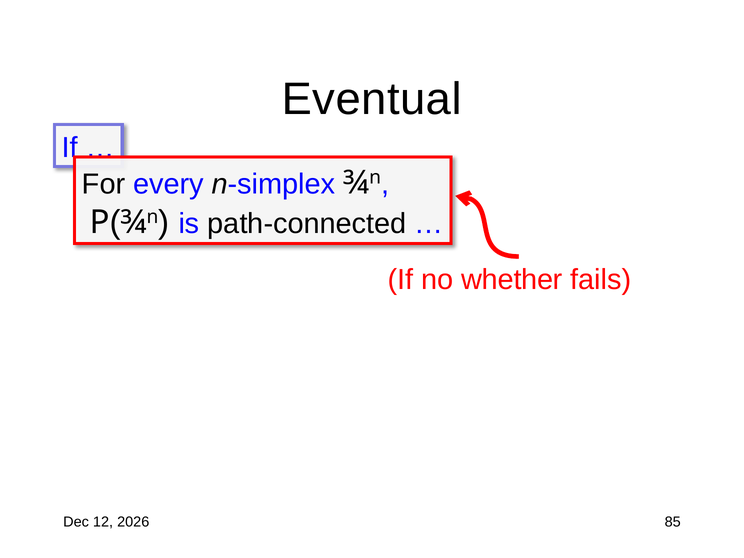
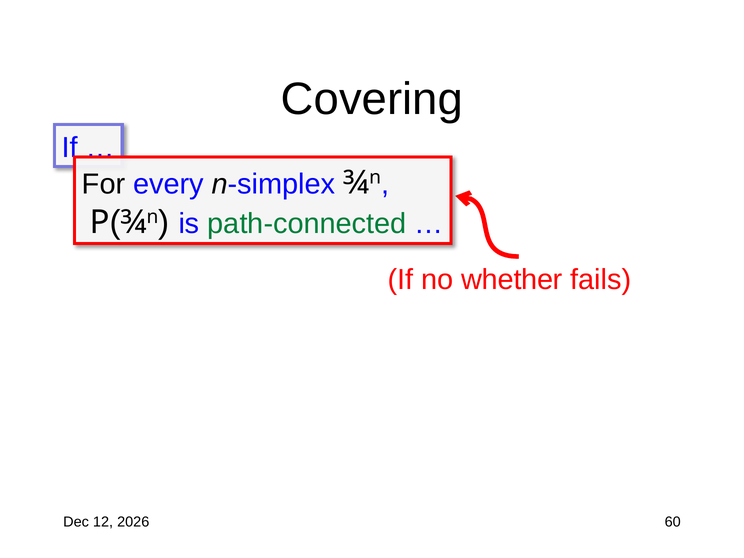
Eventual: Eventual -> Covering
path-connected colour: black -> green
85: 85 -> 60
